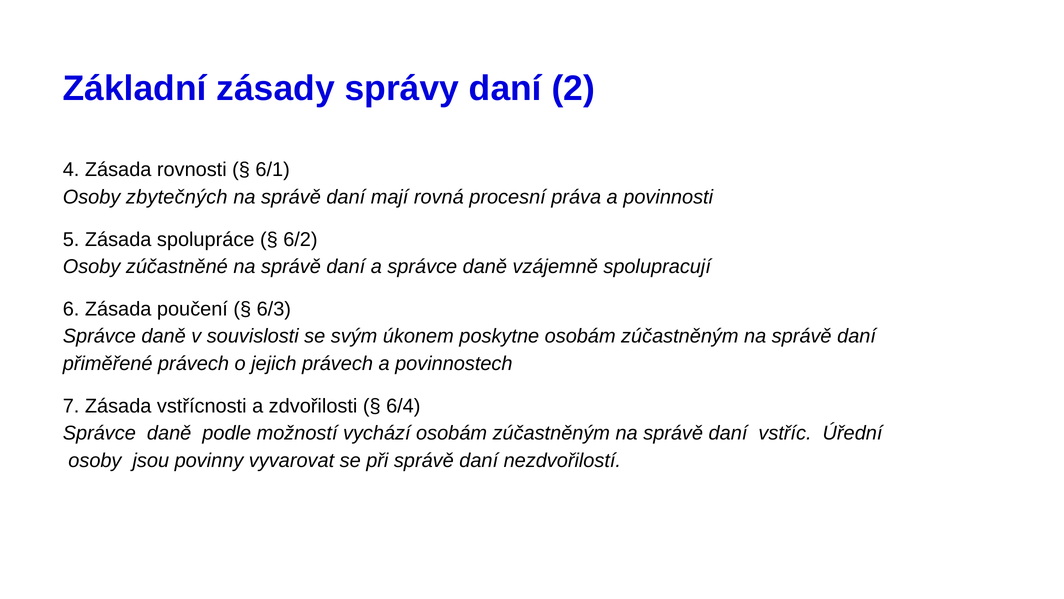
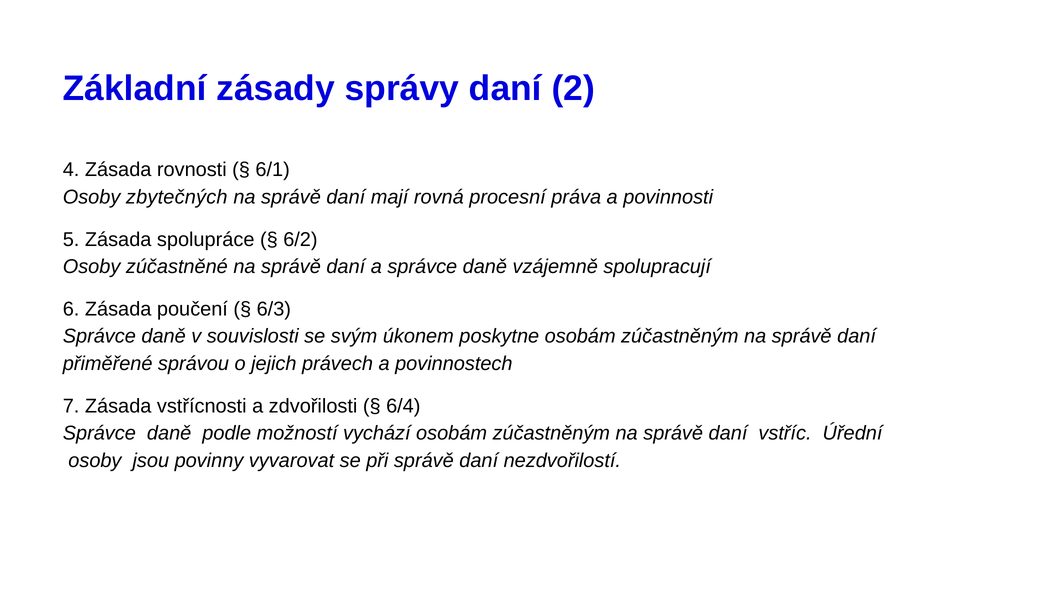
přiměřené právech: právech -> správou
